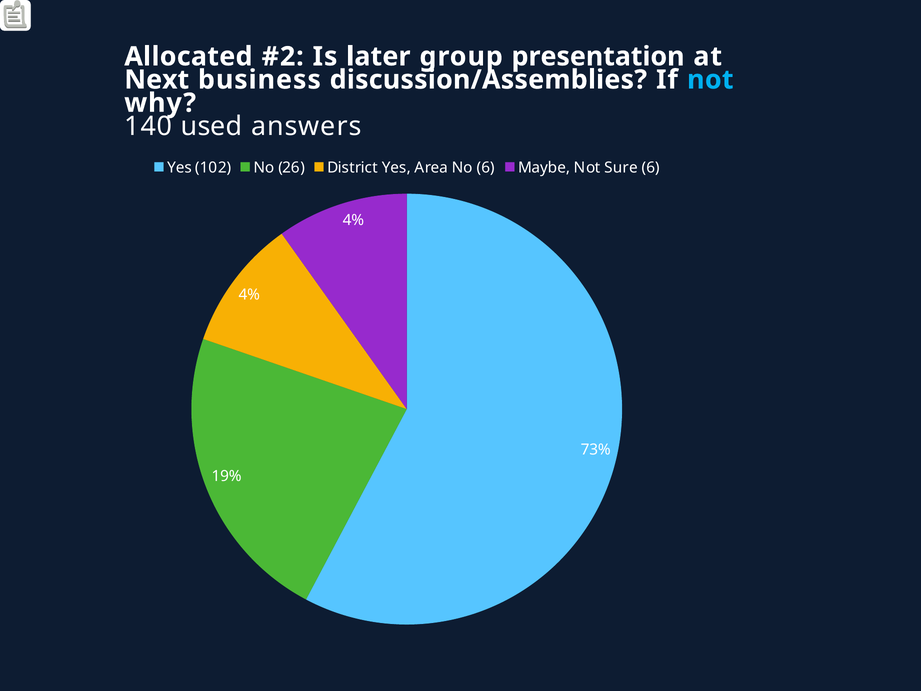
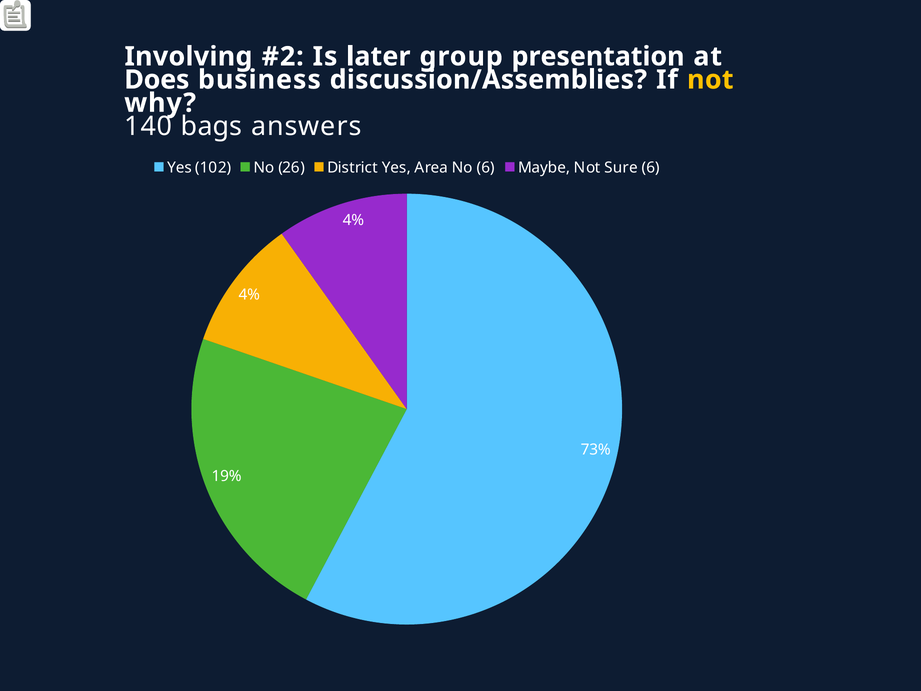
Allocated: Allocated -> Involving
Next: Next -> Does
not at (710, 80) colour: light blue -> yellow
used: used -> bags
